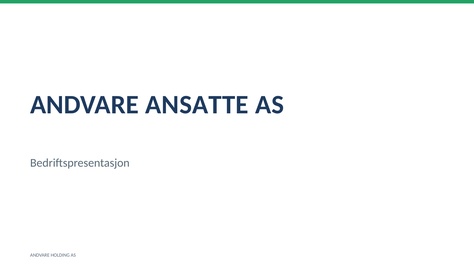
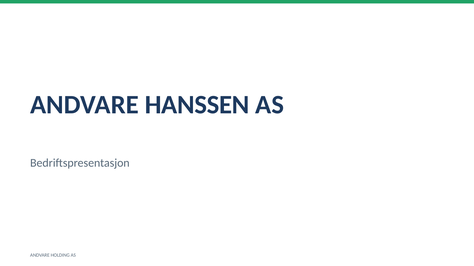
ANSATTE: ANSATTE -> HANSSEN
